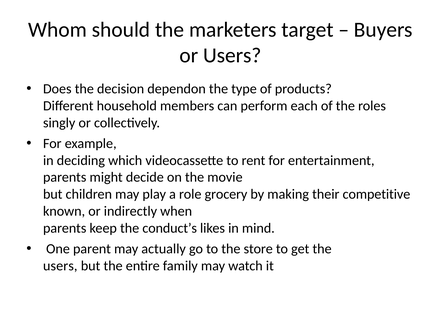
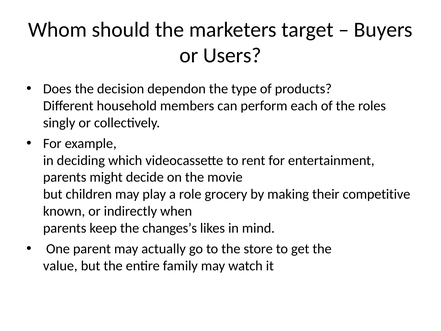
conduct’s: conduct’s -> changes’s
users at (60, 266): users -> value
